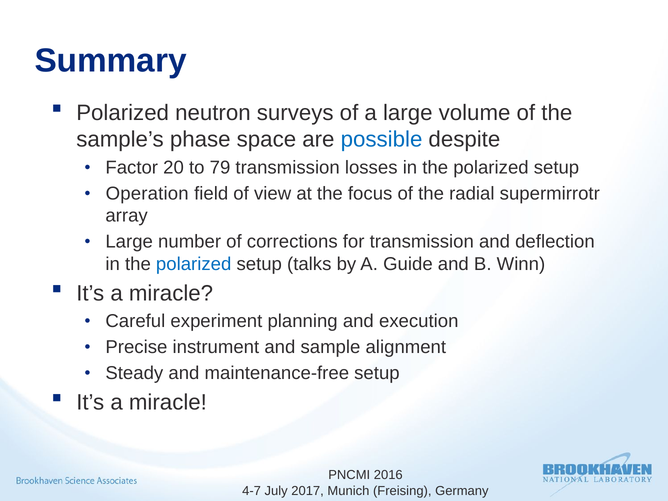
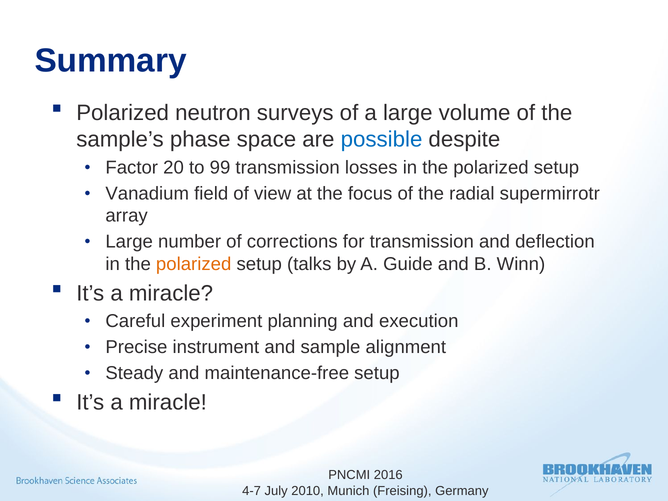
79: 79 -> 99
Operation: Operation -> Vanadium
polarized at (194, 264) colour: blue -> orange
2017: 2017 -> 2010
